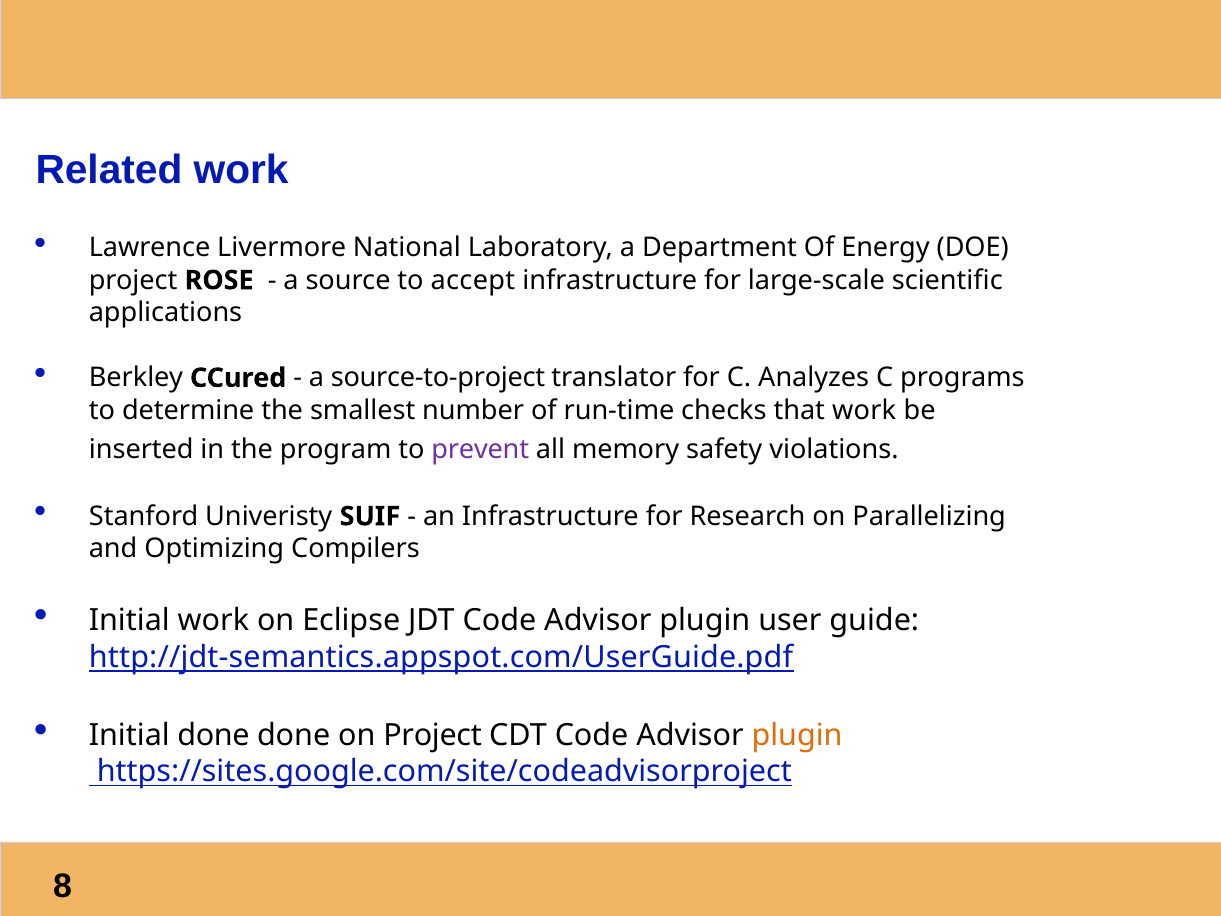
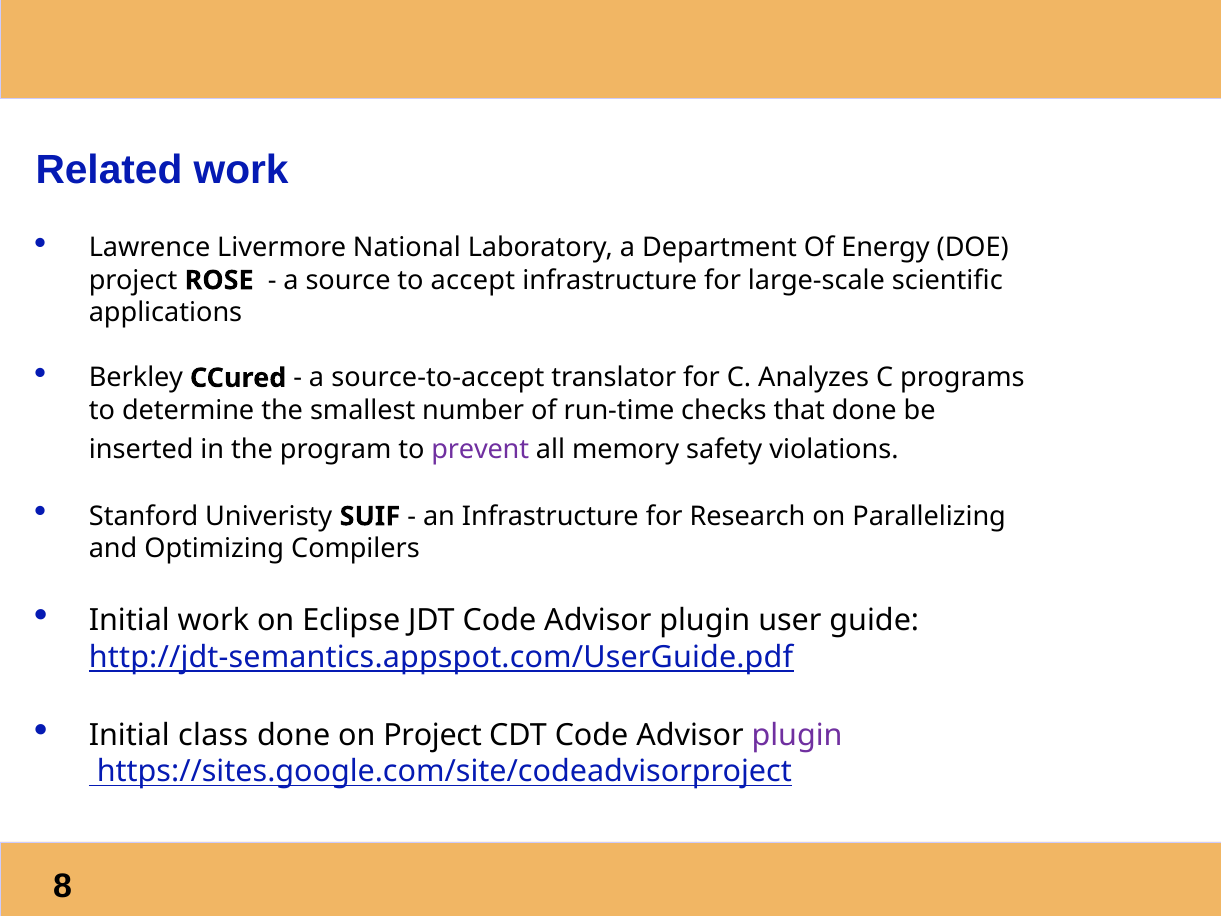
source-to-project: source-to-project -> source-to-accept
that work: work -> done
Initial done: done -> class
plugin at (797, 735) colour: orange -> purple
